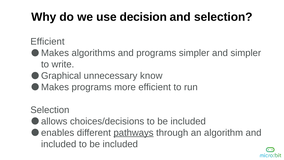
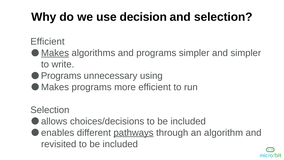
Makes at (55, 53) underline: none -> present
Graphical at (61, 76): Graphical -> Programs
know: know -> using
included at (59, 144): included -> revisited
